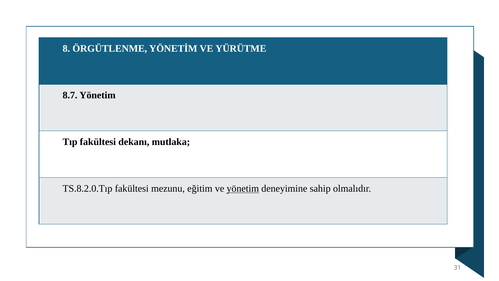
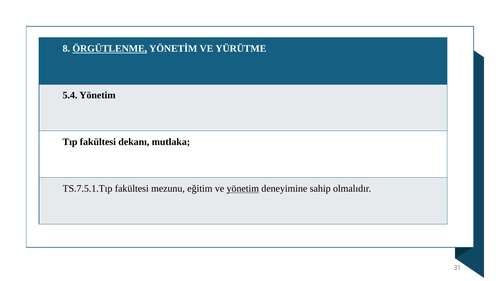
ÖRGÜTLENME underline: none -> present
8.7: 8.7 -> 5.4
TS.8.2.0.Tıp: TS.8.2.0.Tıp -> TS.7.5.1.Tıp
